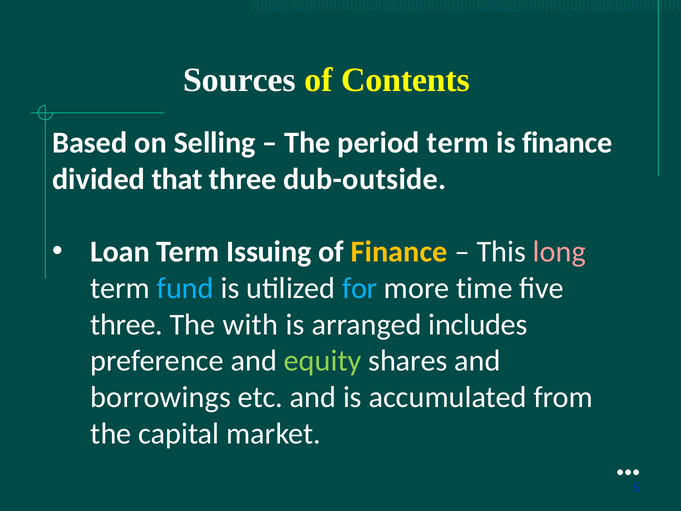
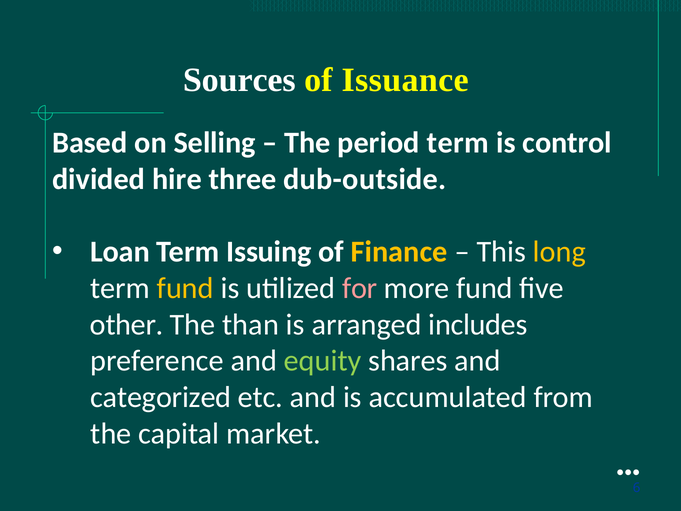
Contents: Contents -> Issuance
is finance: finance -> control
that: that -> hire
long colour: pink -> yellow
fund at (185, 288) colour: light blue -> yellow
for colour: light blue -> pink
more time: time -> fund
three at (127, 324): three -> other
with: with -> than
borrowings: borrowings -> categorized
